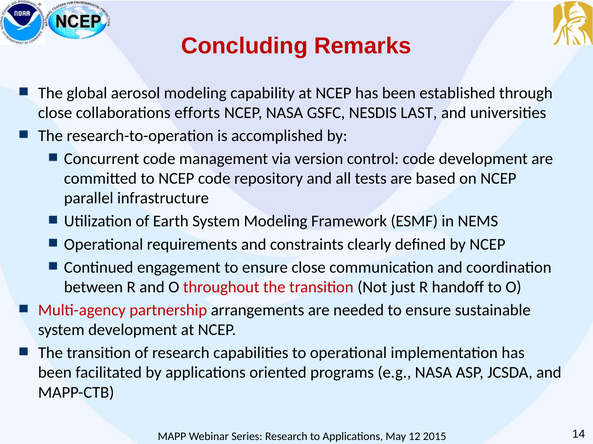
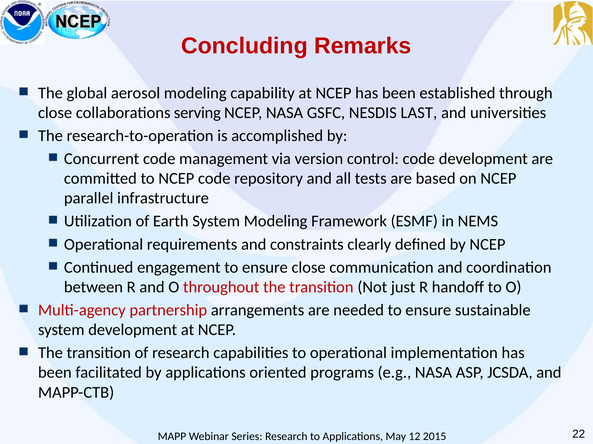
efforts: efforts -> serving
14: 14 -> 22
